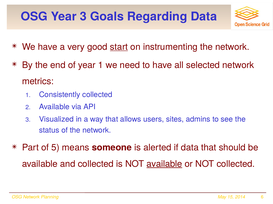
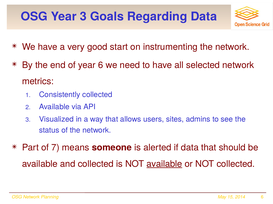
start underline: present -> none
year 1: 1 -> 6
5: 5 -> 7
